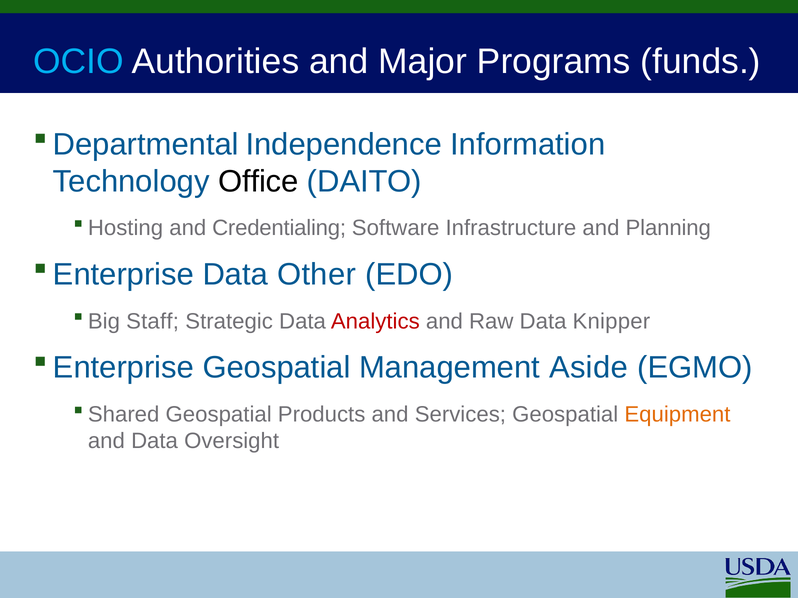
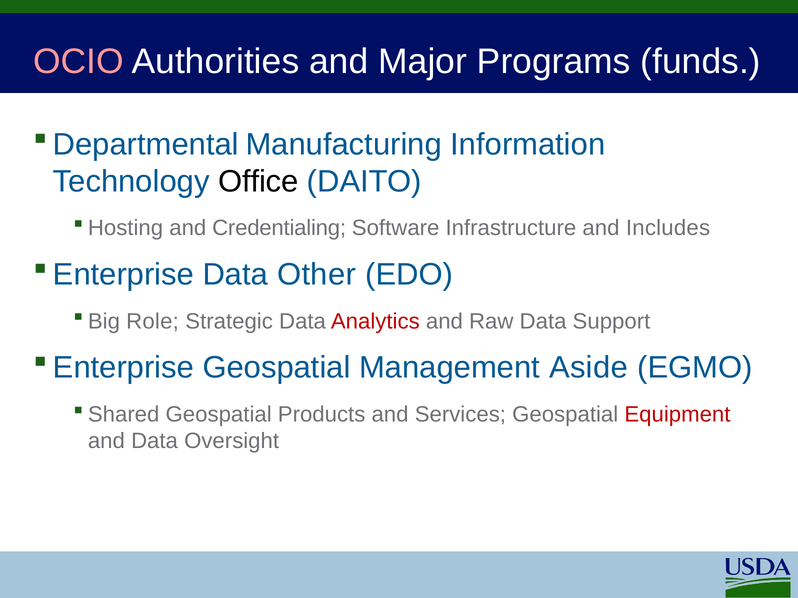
OCIO colour: light blue -> pink
Independence: Independence -> Manufacturing
Planning: Planning -> Includes
Staff: Staff -> Role
Knipper: Knipper -> Support
Equipment colour: orange -> red
